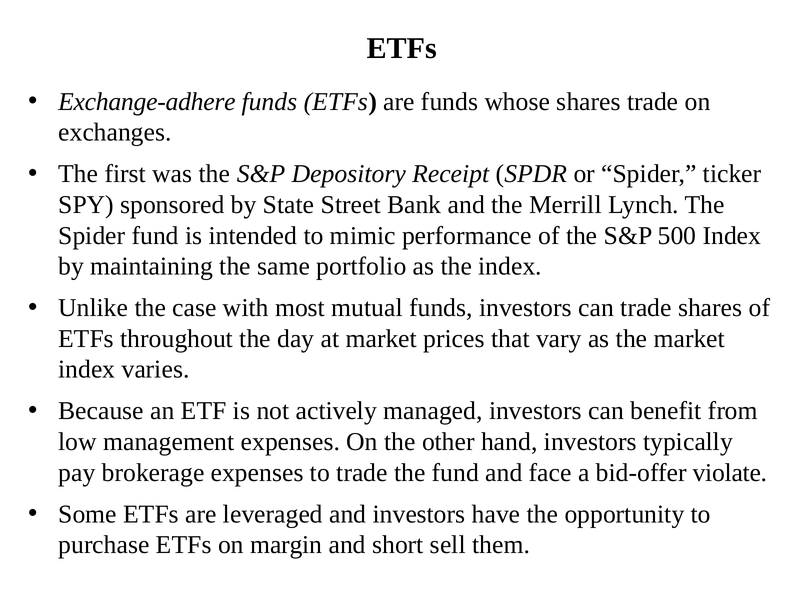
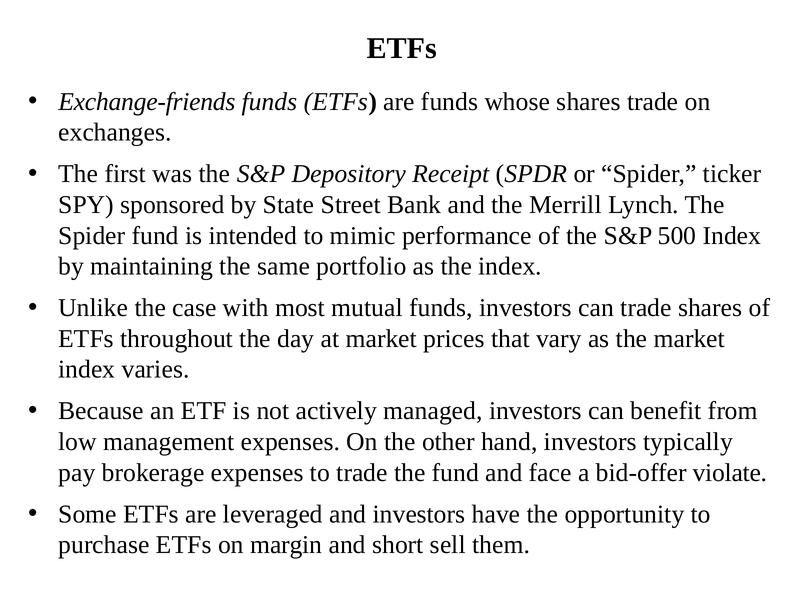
Exchange-adhere: Exchange-adhere -> Exchange-friends
